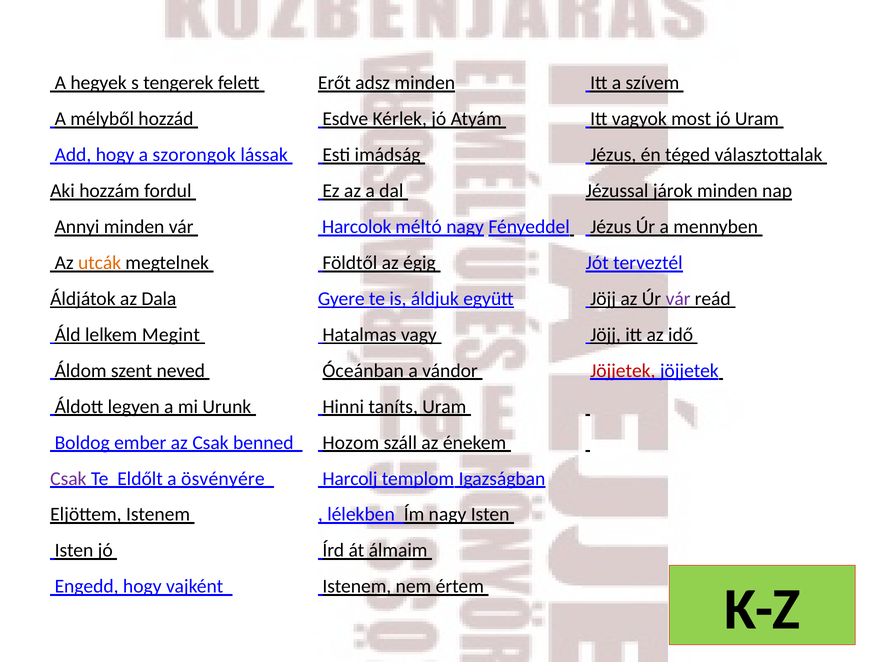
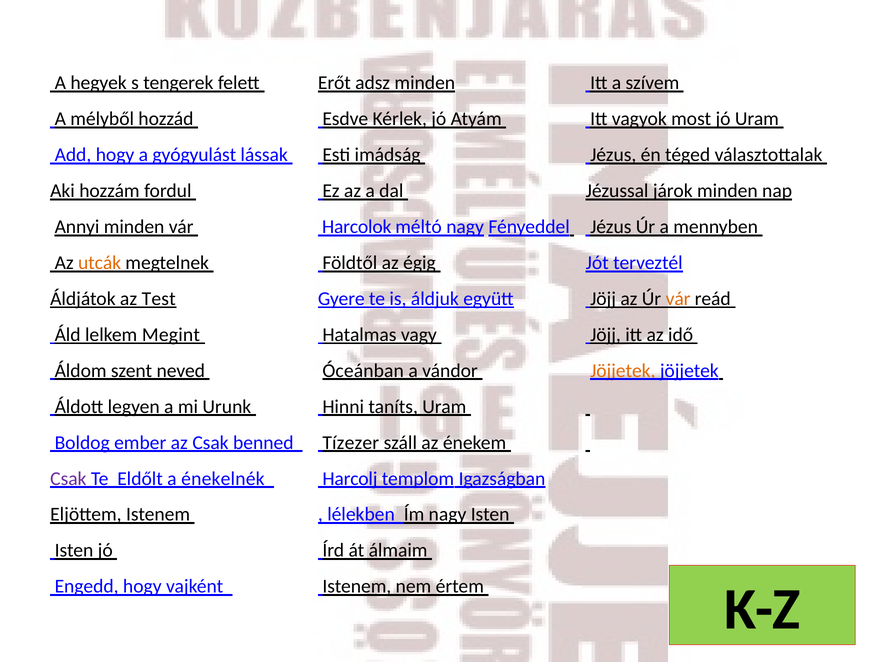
szorongok: szorongok -> gyógyulást
Dala: Dala -> Test
vár at (678, 299) colour: purple -> orange
Jöjjetek at (623, 371) colour: red -> orange
Hozom: Hozom -> Tízezer
ösvényére: ösvényére -> énekelnék
